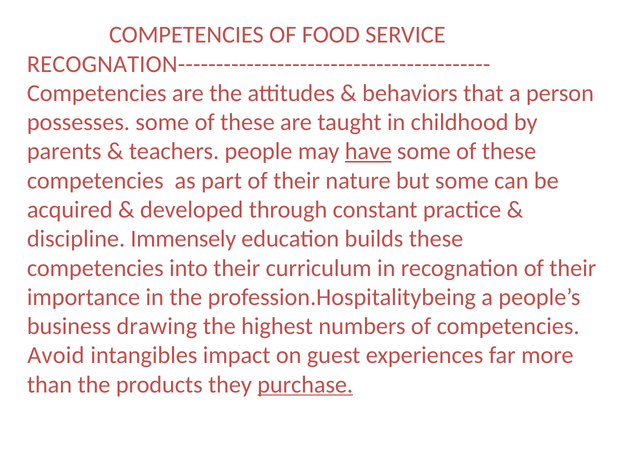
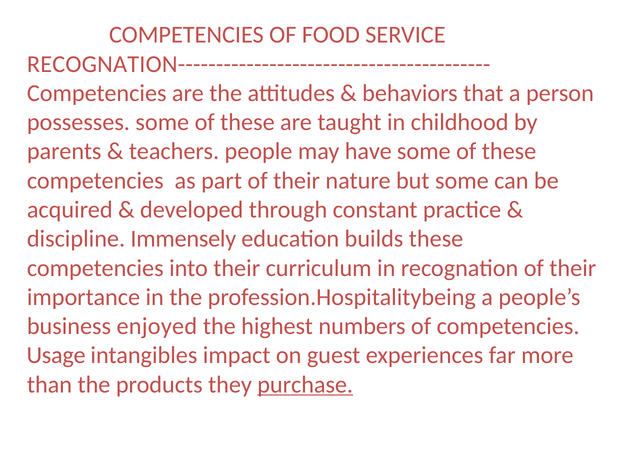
have underline: present -> none
drawing: drawing -> enjoyed
Avoid: Avoid -> Usage
